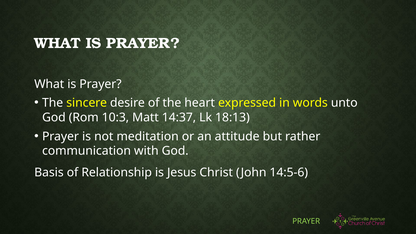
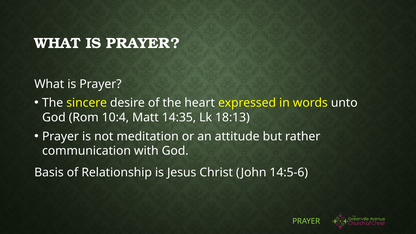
10:3: 10:3 -> 10:4
14:37: 14:37 -> 14:35
